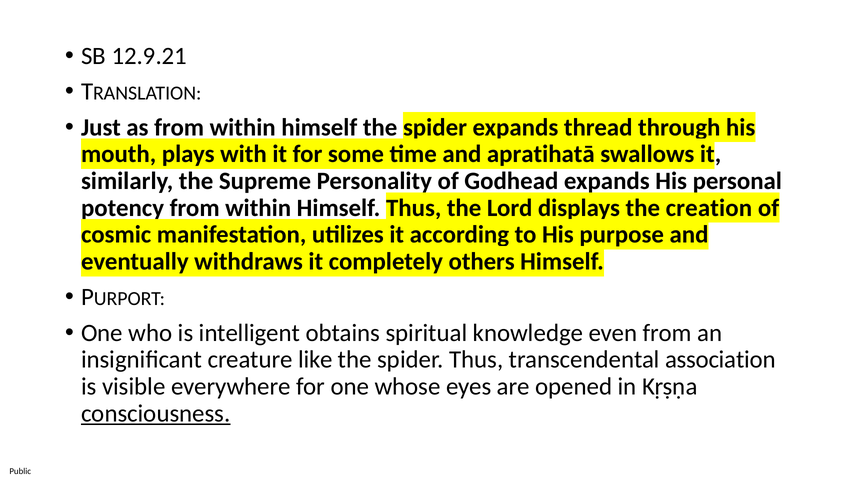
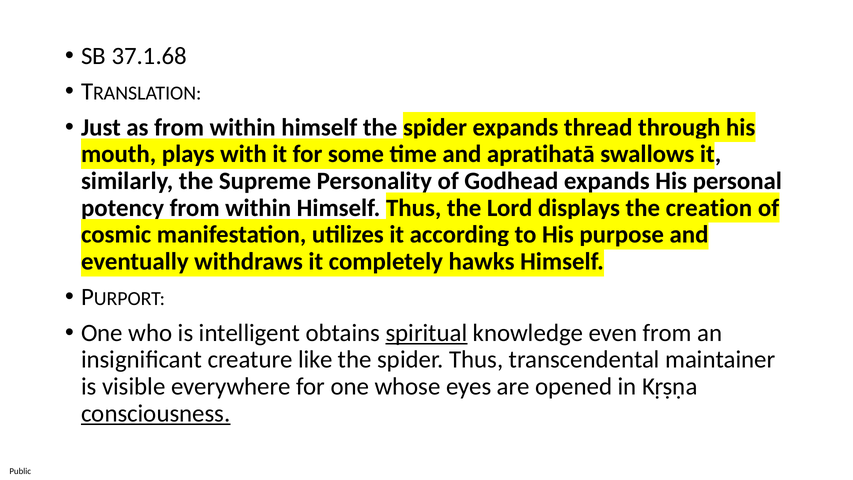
12.9.21: 12.9.21 -> 37.1.68
others: others -> hawks
spiritual underline: none -> present
association: association -> maintainer
